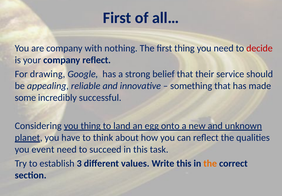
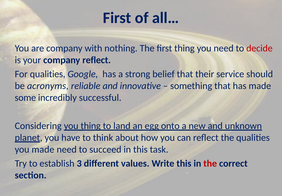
For drawing: drawing -> qualities
appealing: appealing -> acronyms
you event: event -> made
the at (210, 163) colour: orange -> red
